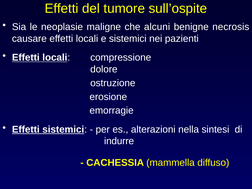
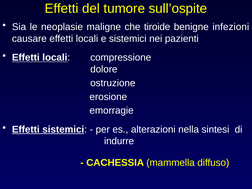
alcuni: alcuni -> tiroide
necrosis: necrosis -> infezioni
